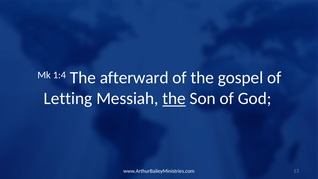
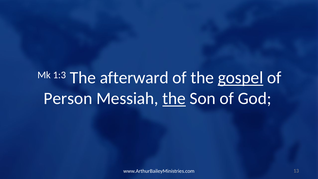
1:4: 1:4 -> 1:3
gospel underline: none -> present
Letting: Letting -> Person
